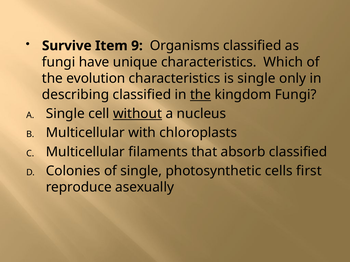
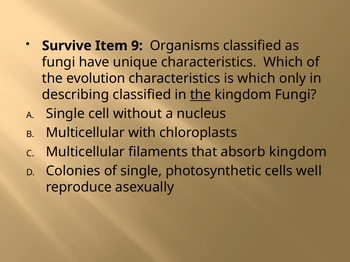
is single: single -> which
without underline: present -> none
absorb classified: classified -> kingdom
first: first -> well
